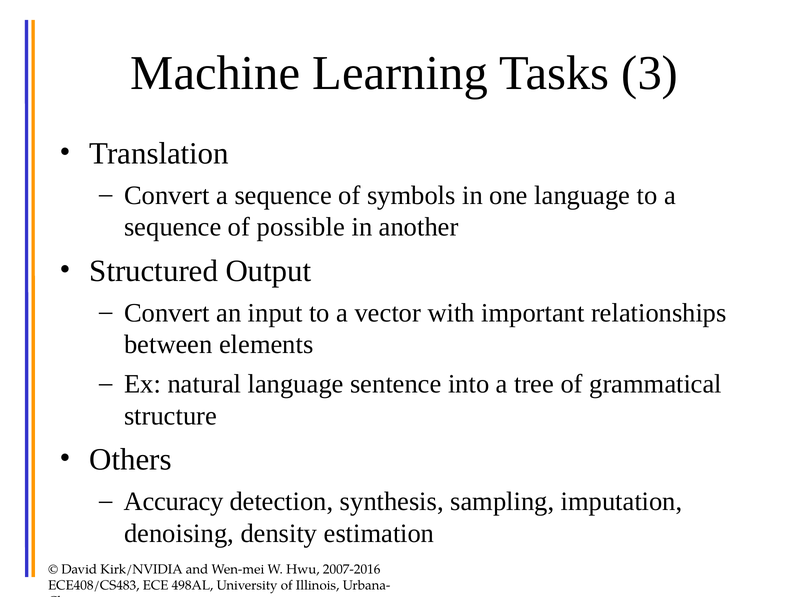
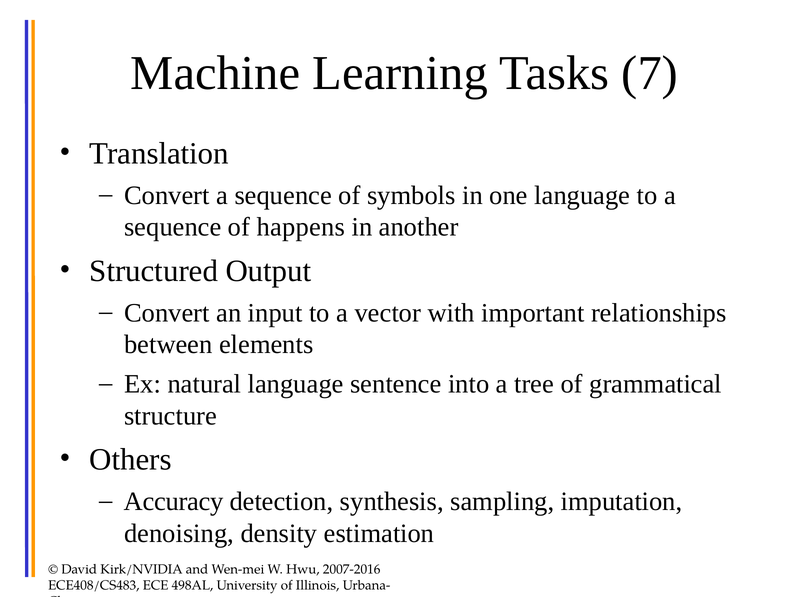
3: 3 -> 7
possible: possible -> happens
